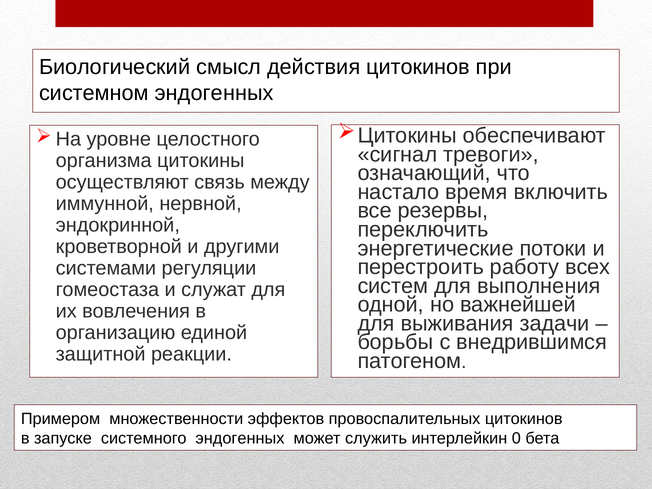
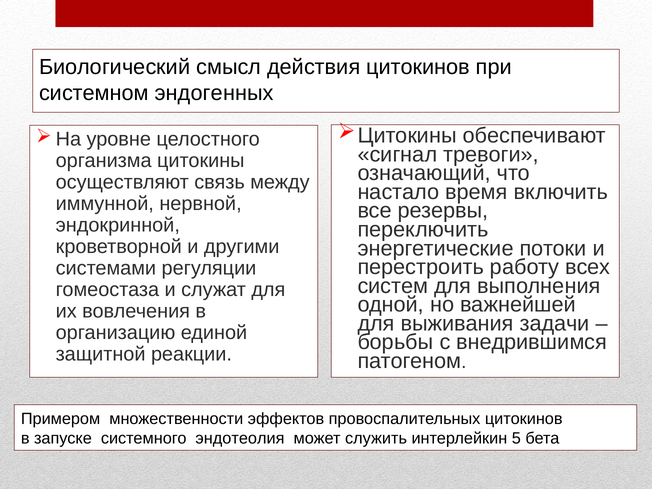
системного эндогенных: эндогенных -> эндотеолия
0: 0 -> 5
